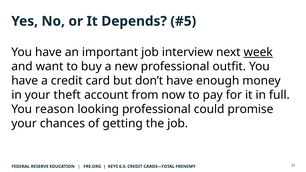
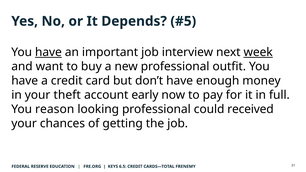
have at (48, 52) underline: none -> present
from: from -> early
promise: promise -> received
